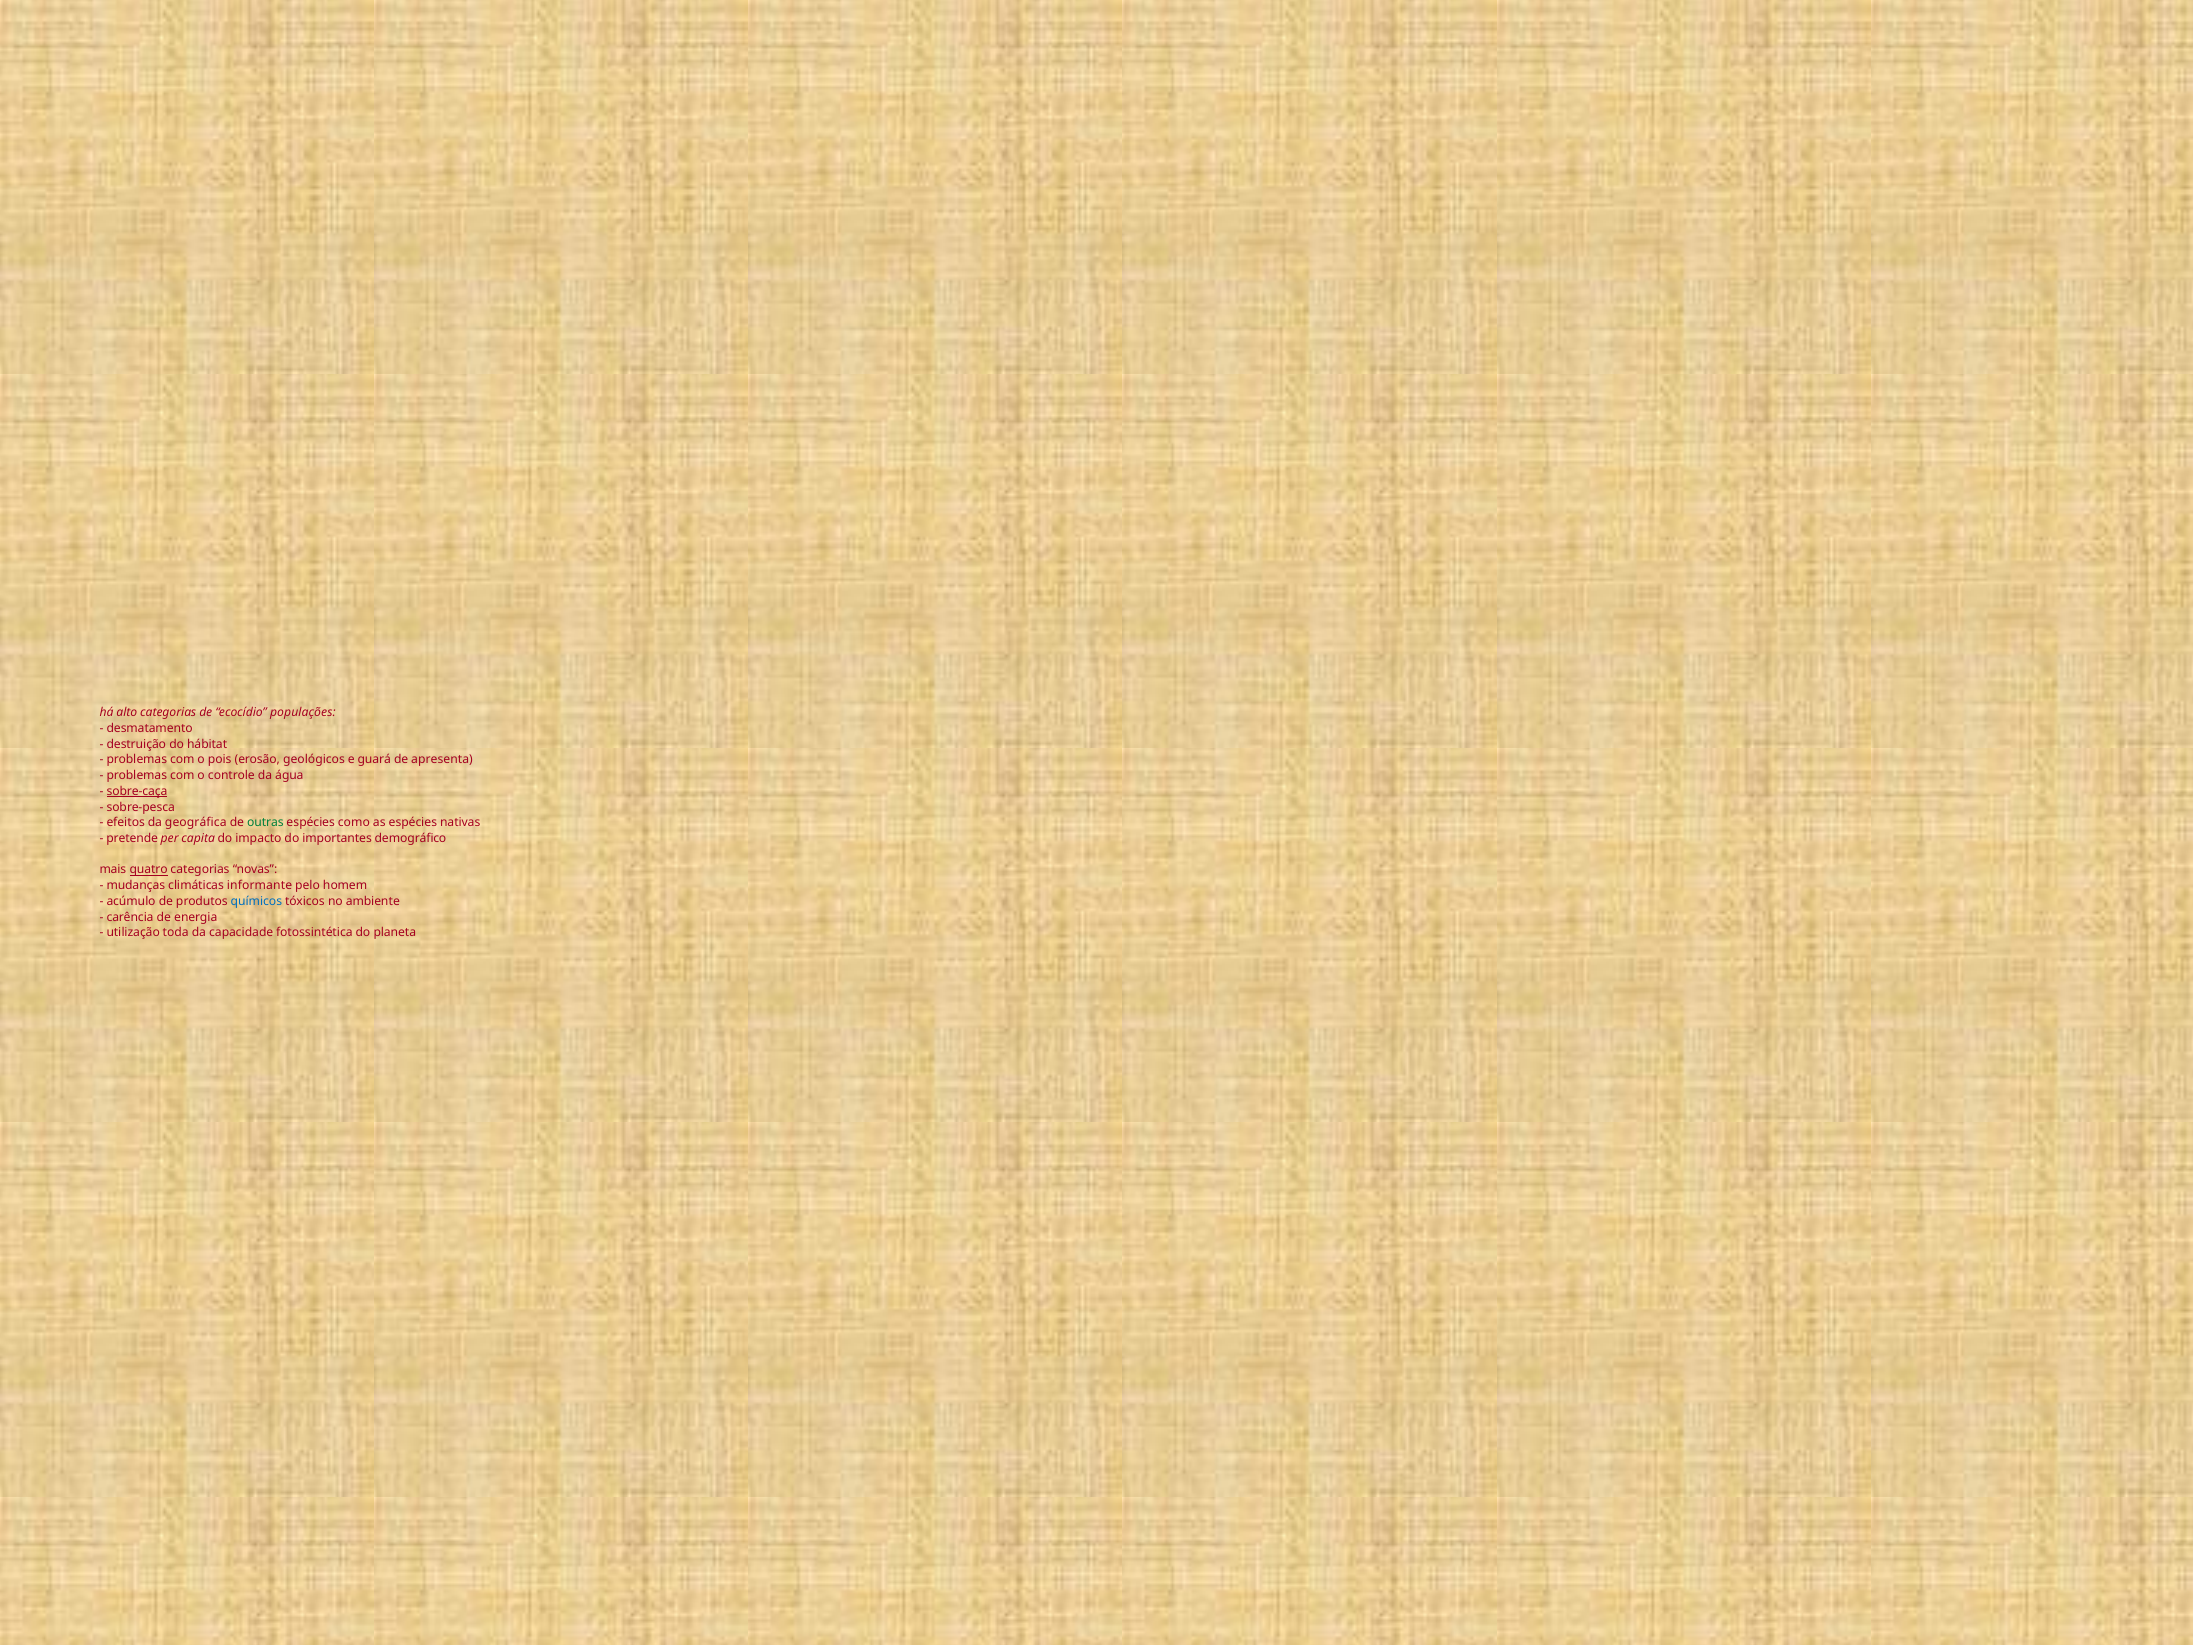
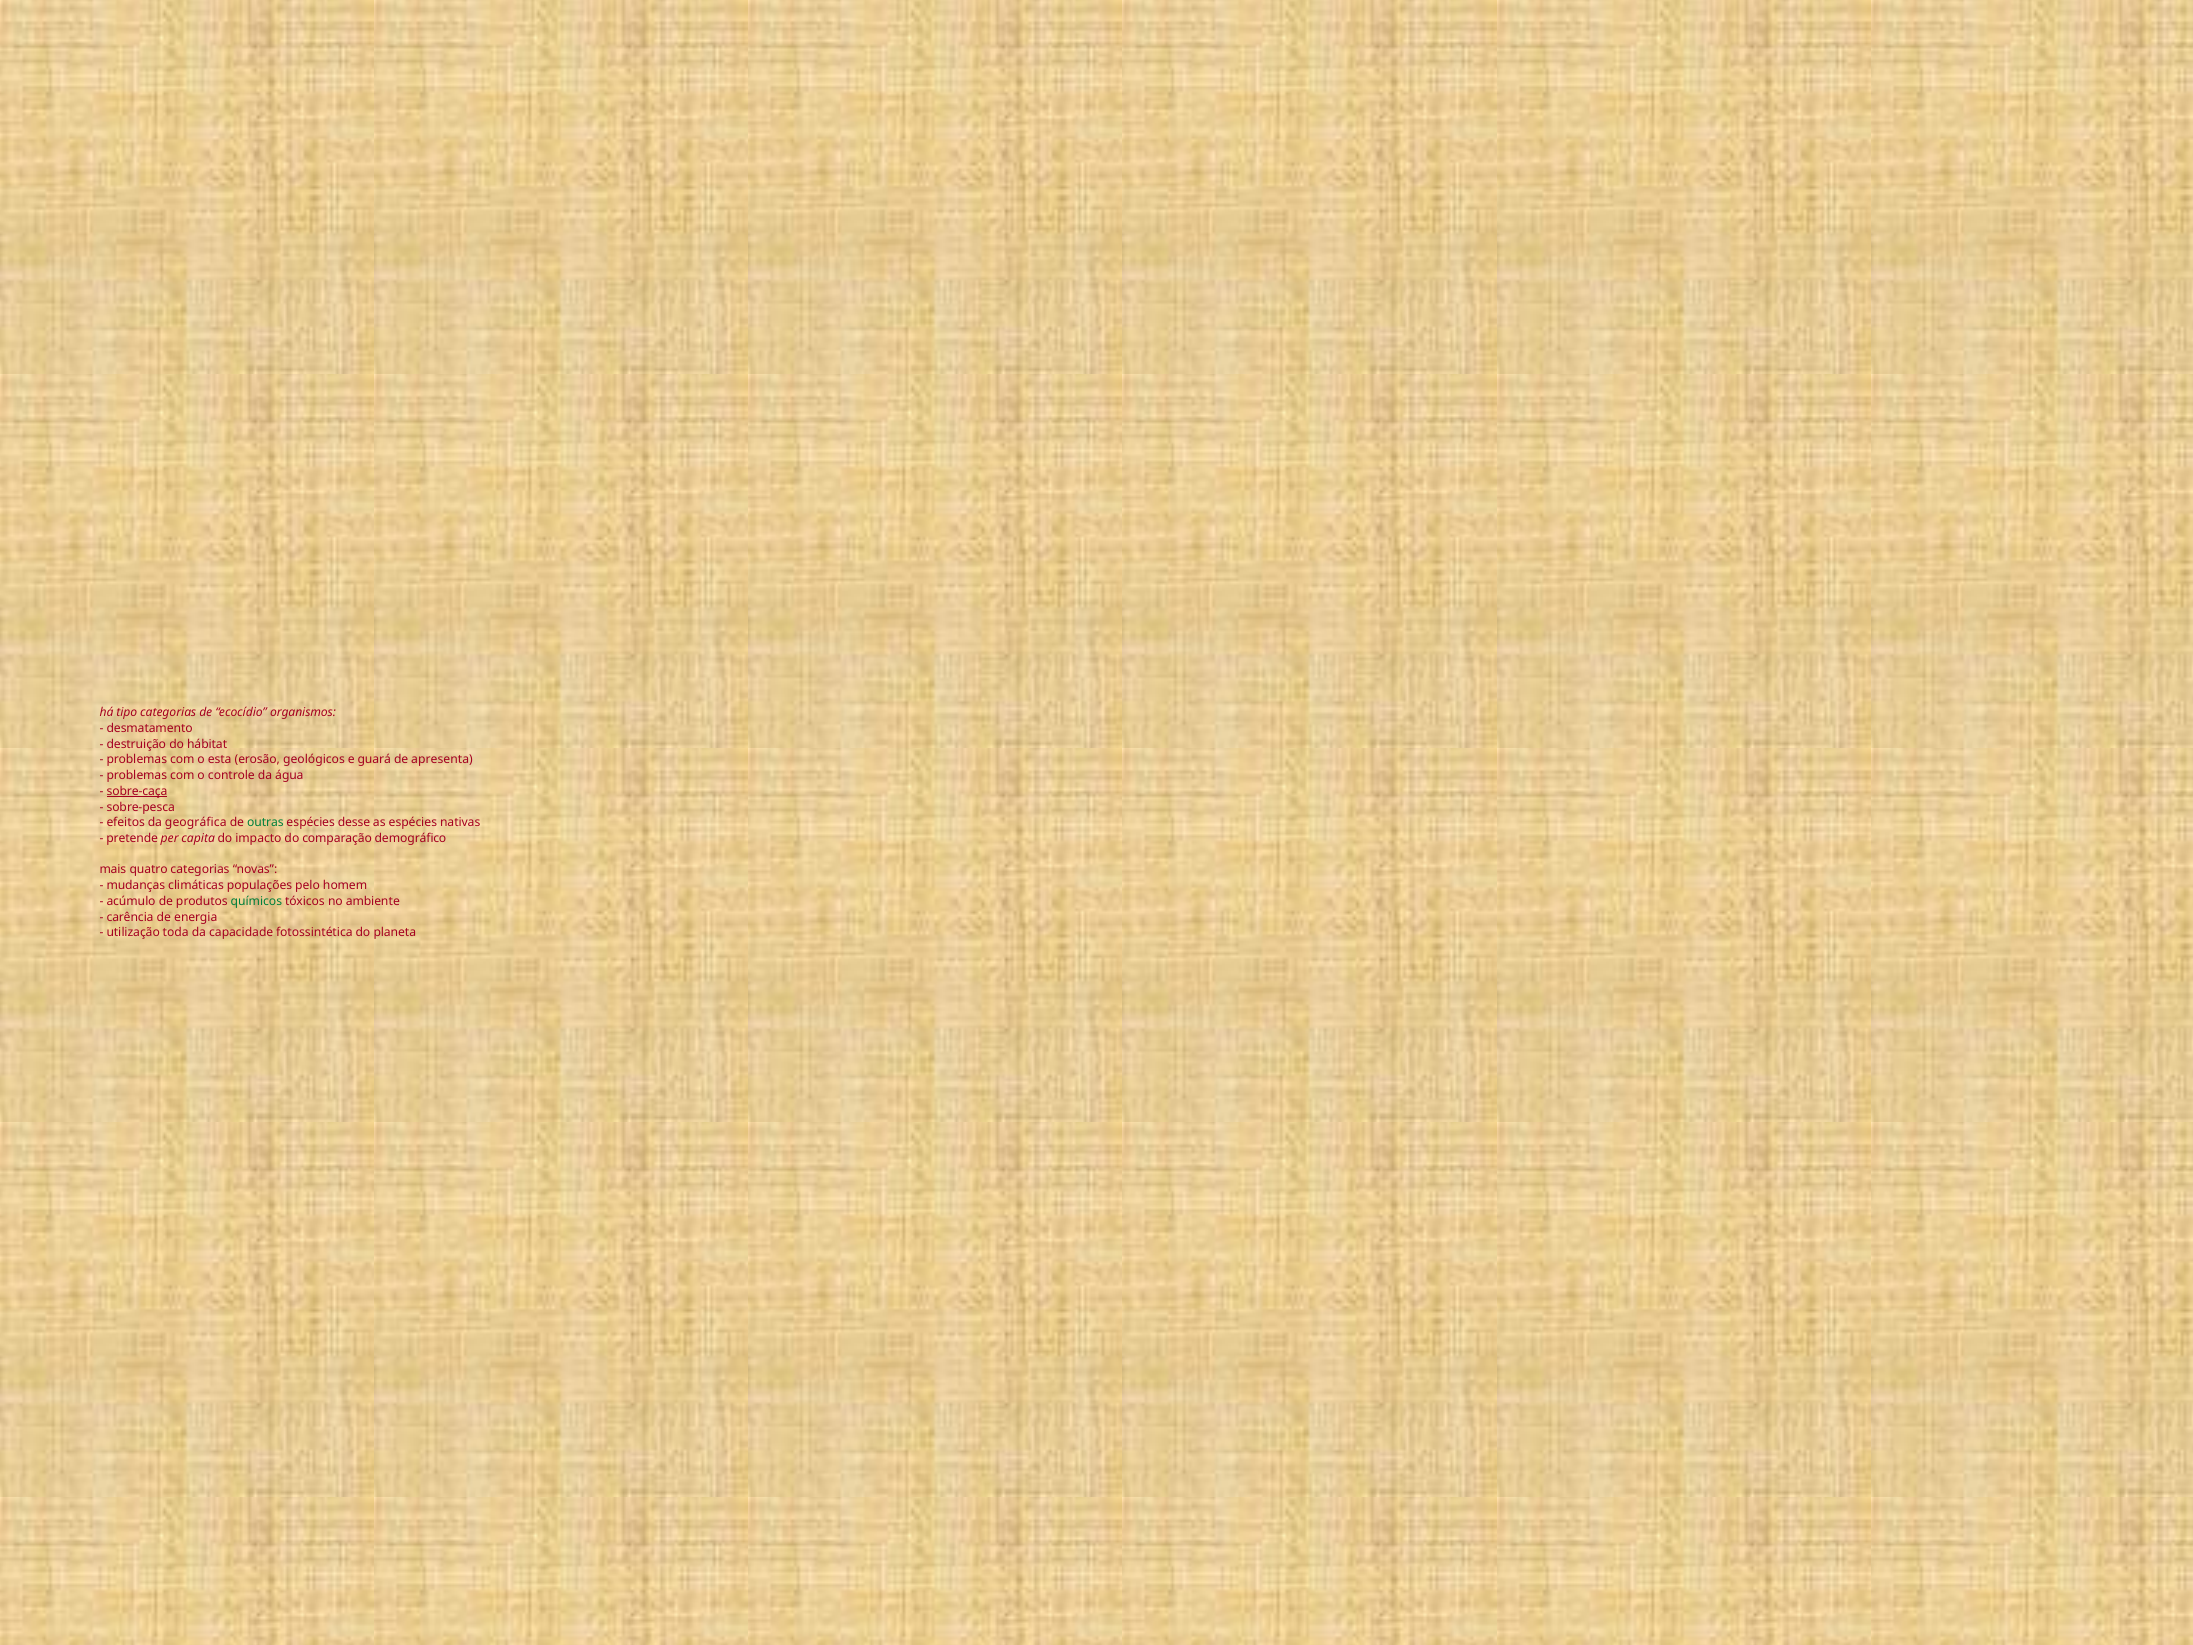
alto: alto -> tipo
populações: populações -> organismos
pois: pois -> esta
como: como -> desse
importantes: importantes -> comparação
quatro underline: present -> none
informante: informante -> populações
químicos colour: blue -> green
